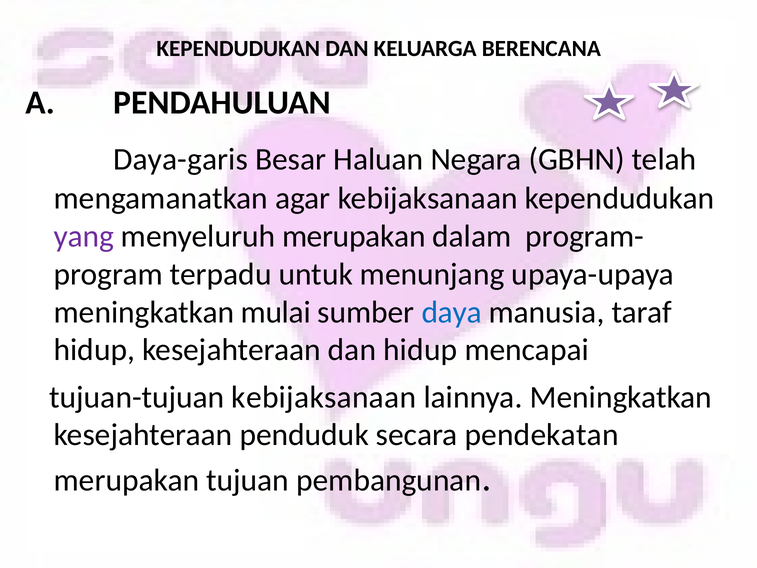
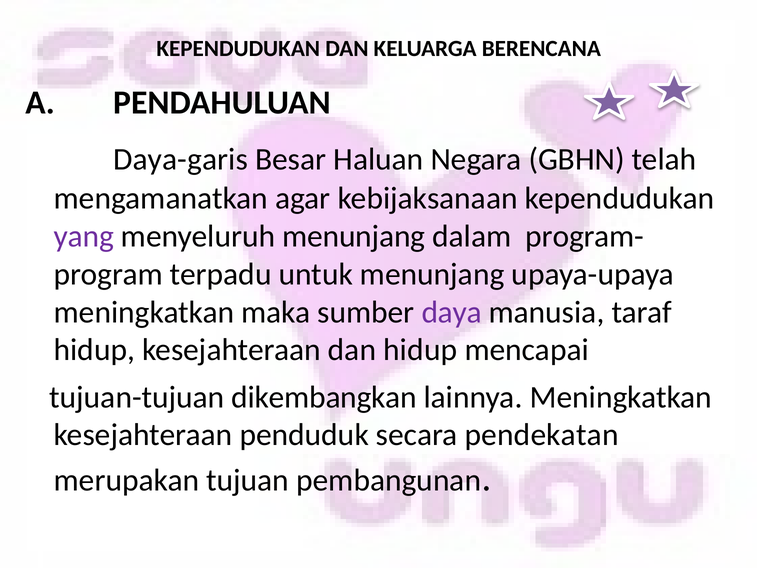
menyeluruh merupakan: merupakan -> menunjang
mulai: mulai -> maka
daya colour: blue -> purple
tujuan-tujuan kebijaksanaan: kebijaksanaan -> dikembangkan
